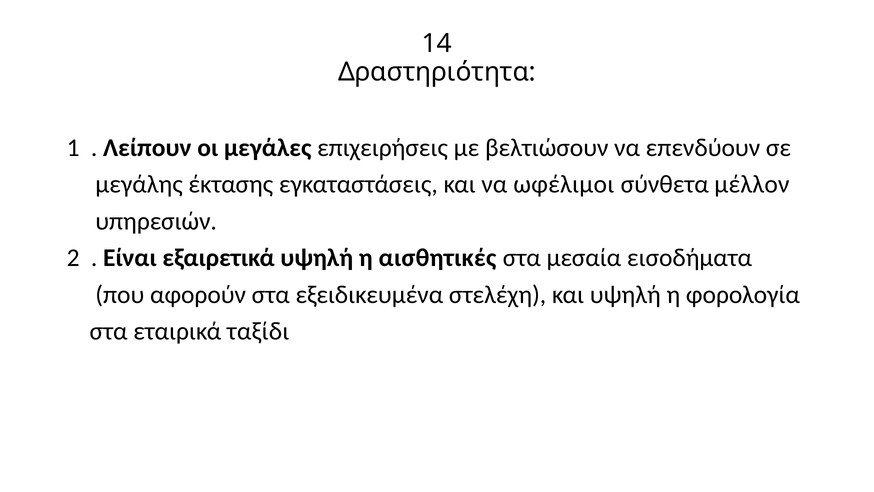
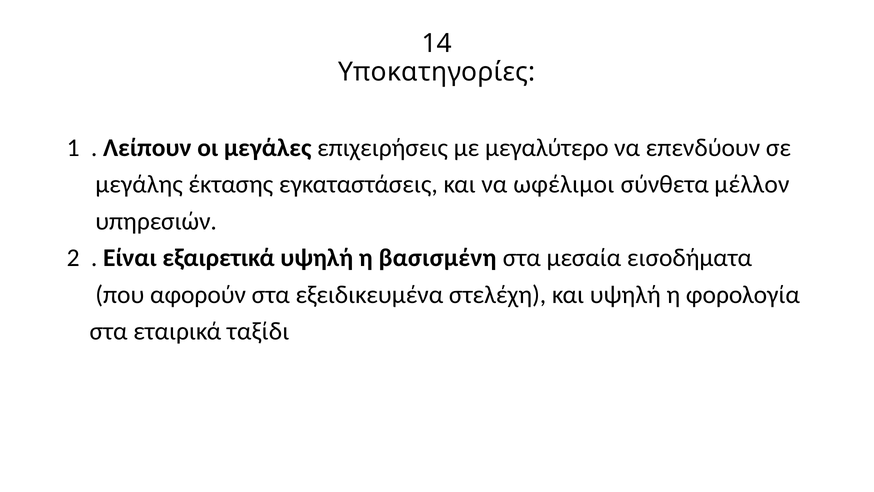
Δραστηριότητα: Δραστηριότητα -> Υποκατηγορίες
βελτιώσουν: βελτιώσουν -> μεγαλύτερο
αισθητικές: αισθητικές -> βασισμένη
